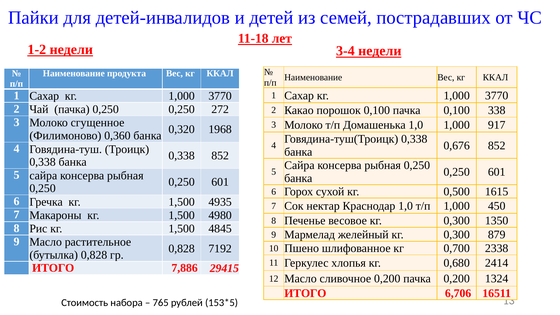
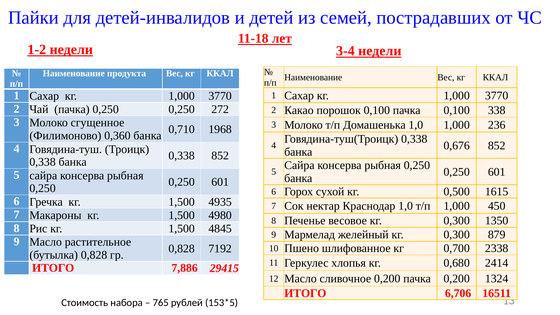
917: 917 -> 236
0,320: 0,320 -> 0,710
